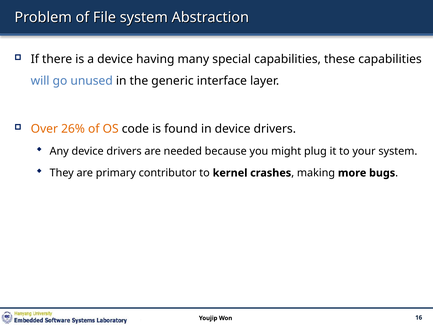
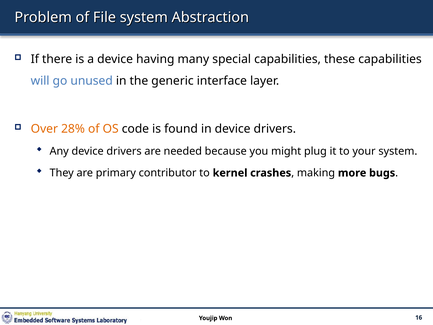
26%: 26% -> 28%
